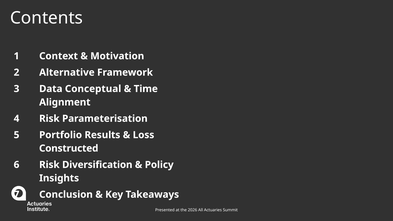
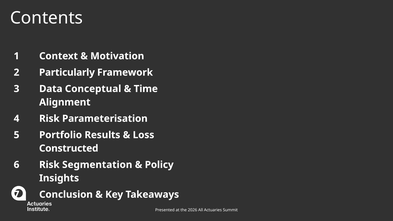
Alternative: Alternative -> Particularly
Diversification: Diversification -> Segmentation
